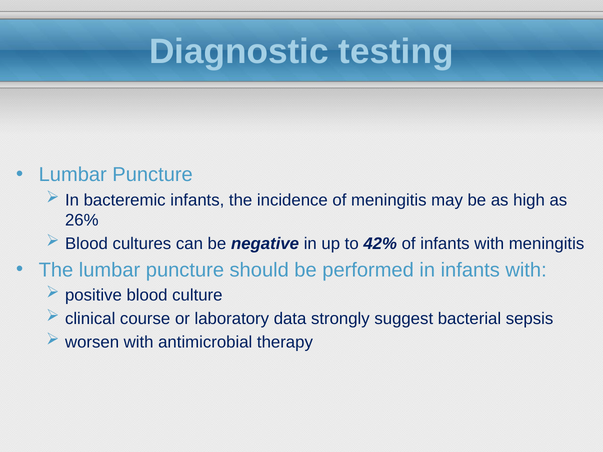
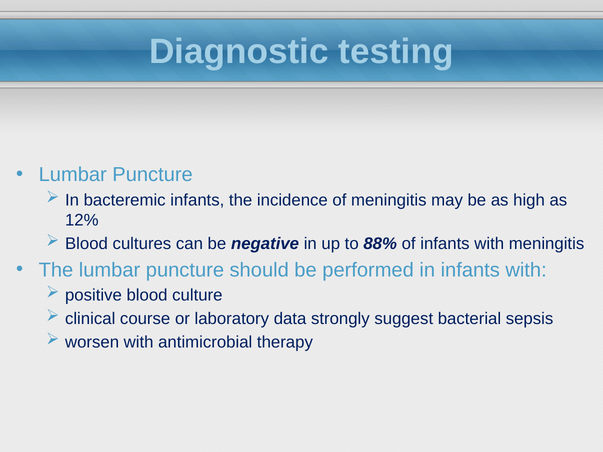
26%: 26% -> 12%
42%: 42% -> 88%
